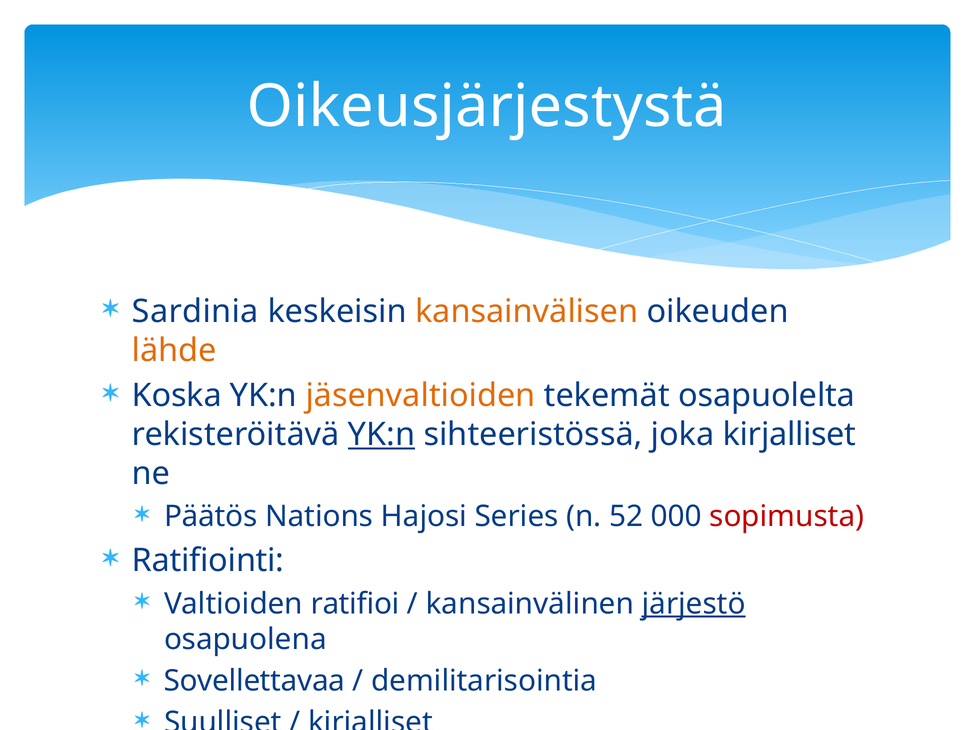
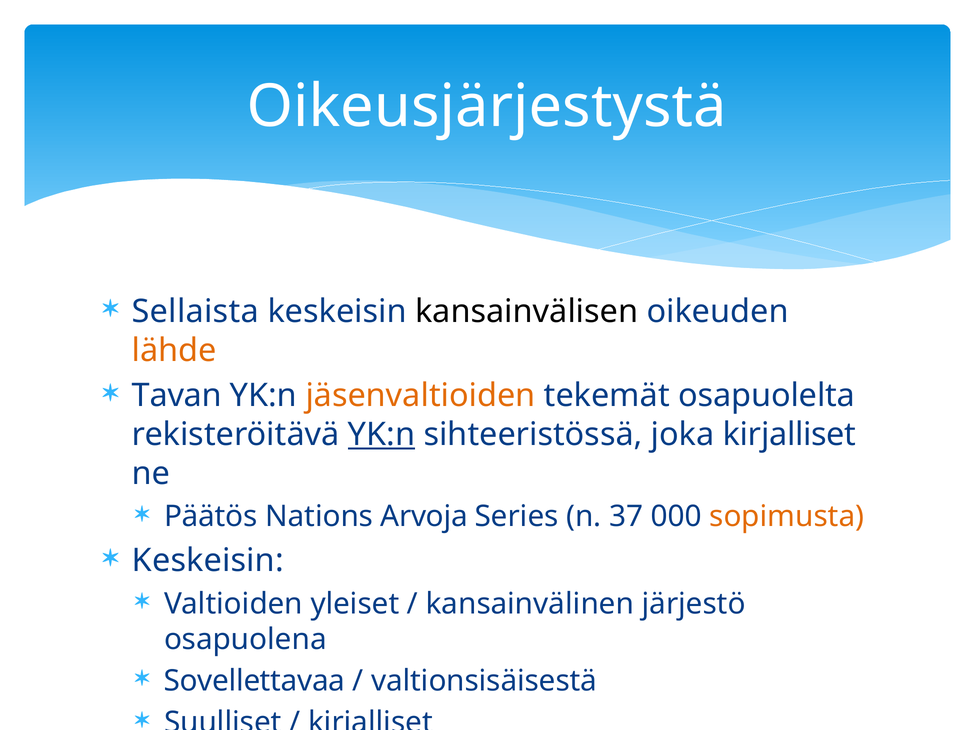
Sardinia: Sardinia -> Sellaista
kansainvälisen colour: orange -> black
Koska: Koska -> Tavan
Hajosi: Hajosi -> Arvoja
52: 52 -> 37
sopimusta colour: red -> orange
Ratifiointi at (208, 561): Ratifiointi -> Keskeisin
ratifioi: ratifioi -> yleiset
järjestö underline: present -> none
demilitarisointia: demilitarisointia -> valtionsisäisestä
